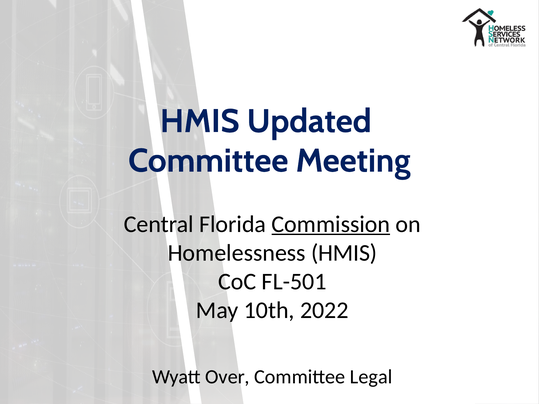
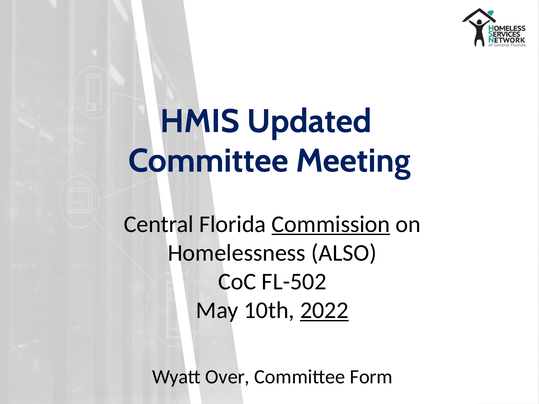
Homelessness HMIS: HMIS -> ALSO
FL-501: FL-501 -> FL-502
2022 underline: none -> present
Legal: Legal -> Form
